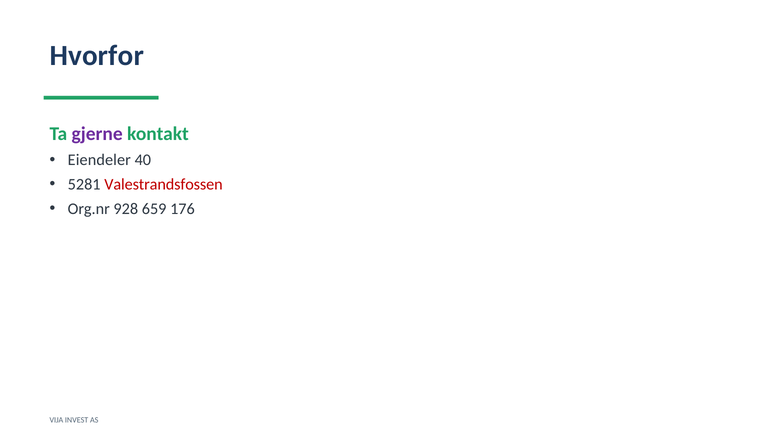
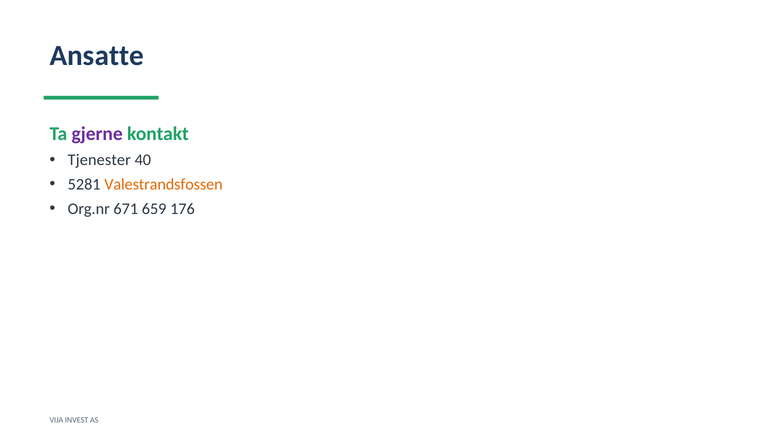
Hvorfor: Hvorfor -> Ansatte
Eiendeler: Eiendeler -> Tjenester
Valestrandsfossen colour: red -> orange
928: 928 -> 671
